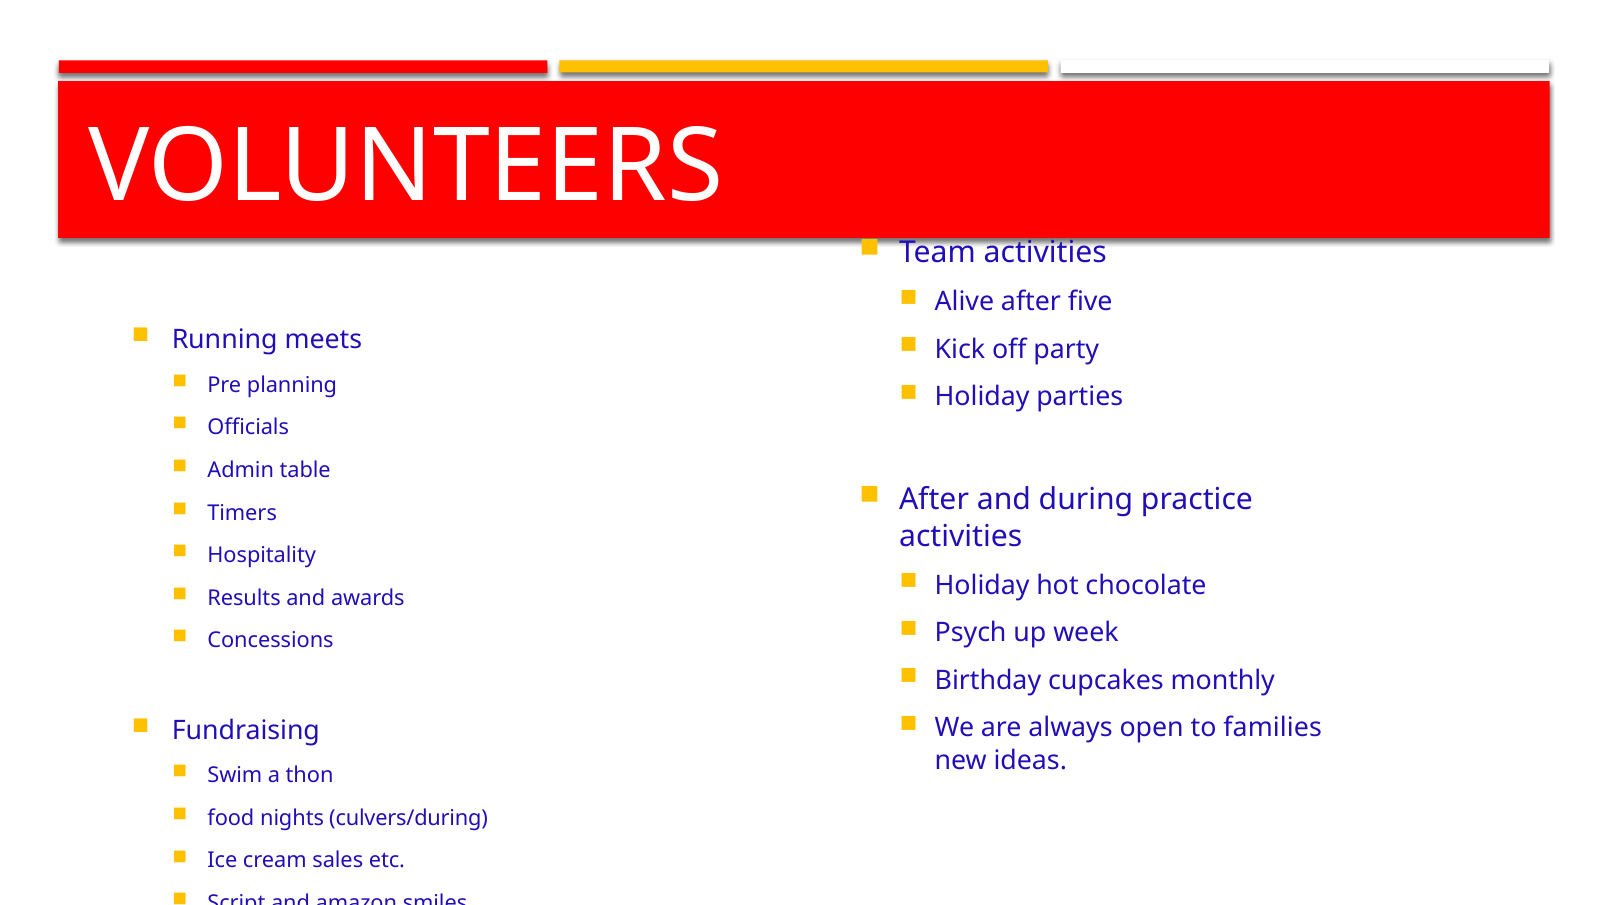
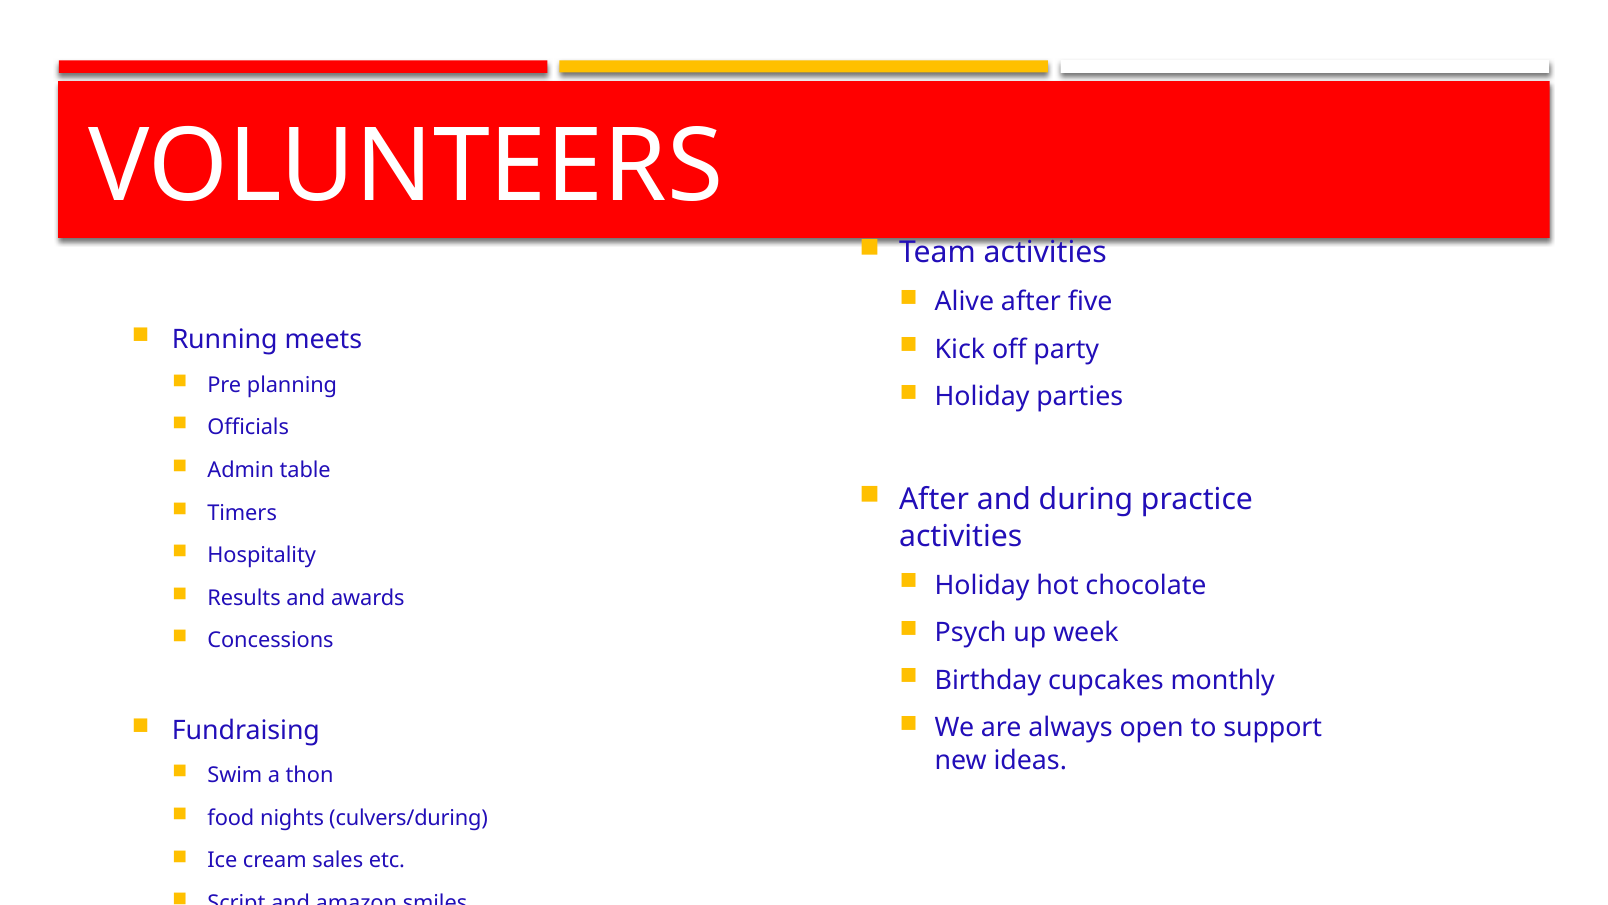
families: families -> support
